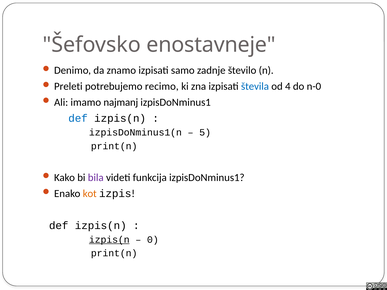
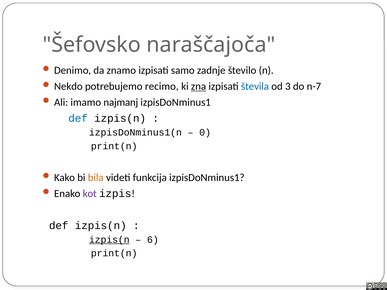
enostavneje: enostavneje -> naraščajoča
Preleti: Preleti -> Nekdo
zna underline: none -> present
4: 4 -> 3
n-0: n-0 -> n-7
5: 5 -> 0
bila colour: purple -> orange
kot colour: orange -> purple
0: 0 -> 6
